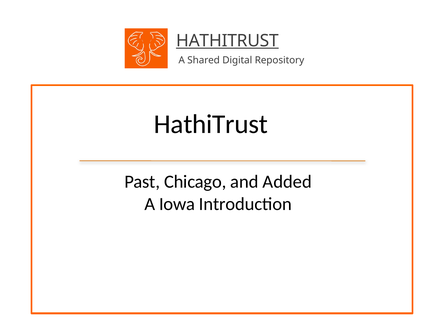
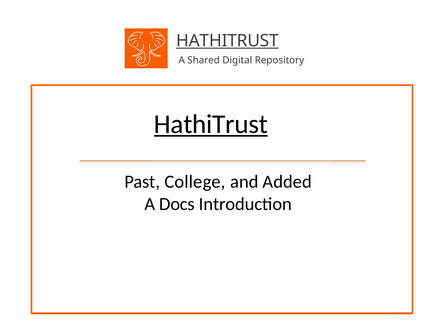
HathiTrust at (211, 124) underline: none -> present
Chicago: Chicago -> College
Iowa: Iowa -> Docs
